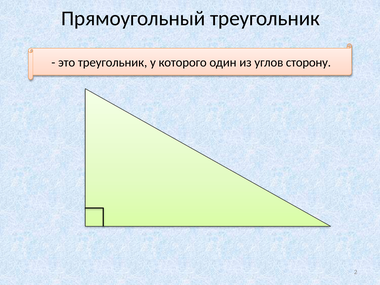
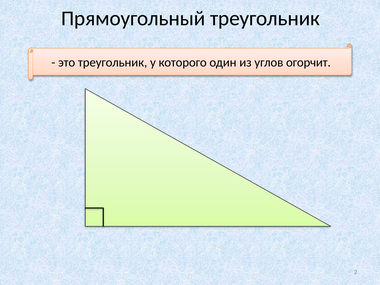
сторону: сторону -> огорчит
